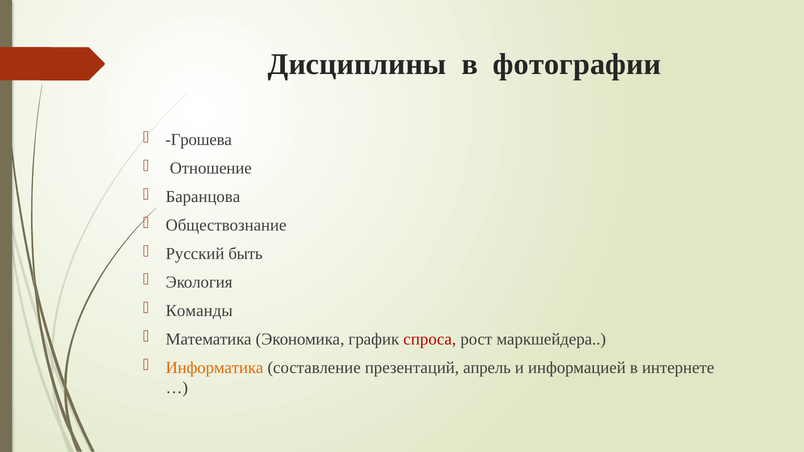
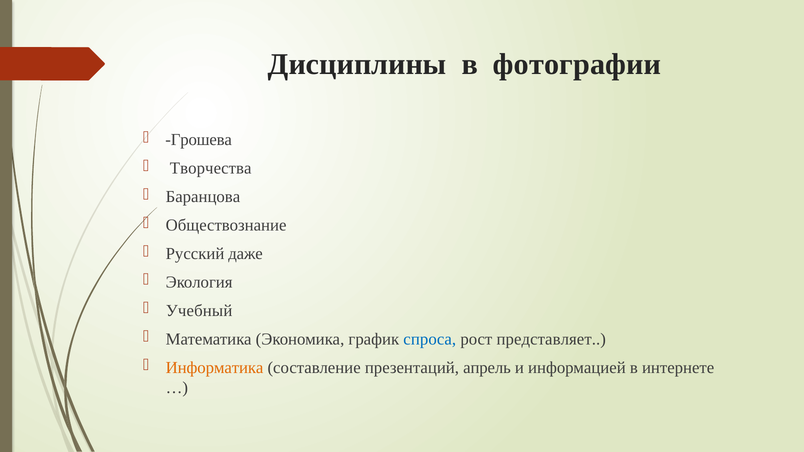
Отношение: Отношение -> Творчества
быть: быть -> даже
Команды: Команды -> Учебный
спроса colour: red -> blue
маркшейдера: маркшейдера -> представляет
